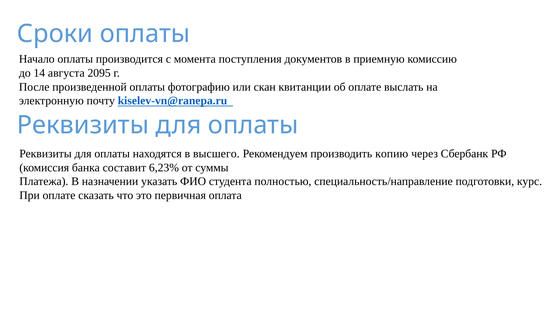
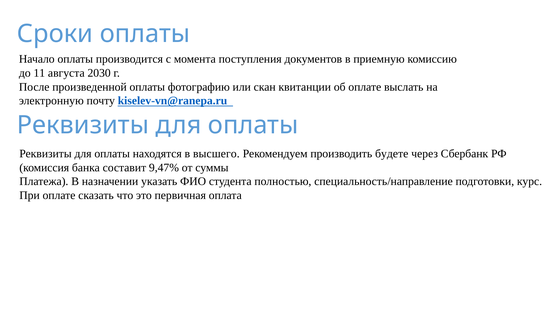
14: 14 -> 11
2095: 2095 -> 2030
копию: копию -> будете
6,23%: 6,23% -> 9,47%
